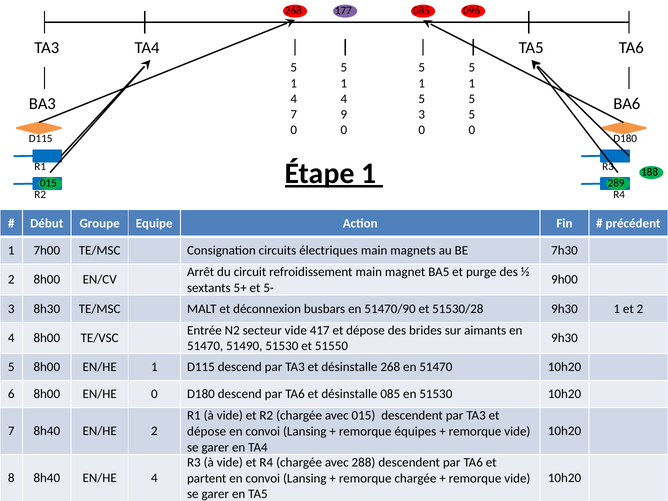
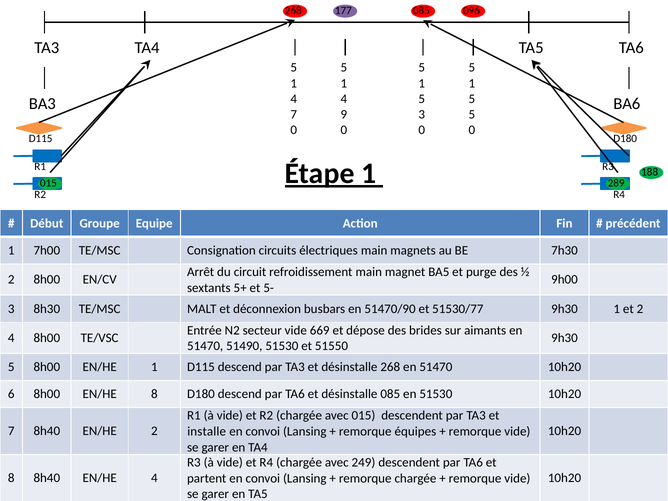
51530/28: 51530/28 -> 51530/77
417: 417 -> 669
EN/HE 0: 0 -> 8
dépose at (207, 431): dépose -> installe
288: 288 -> 249
